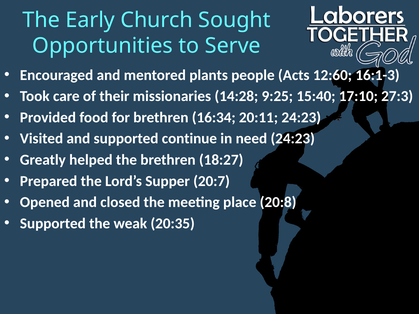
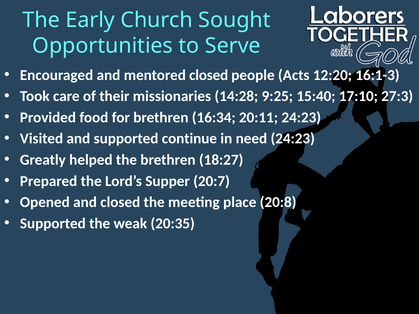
mentored plants: plants -> closed
12:60: 12:60 -> 12:20
